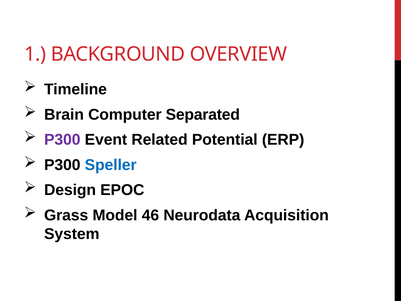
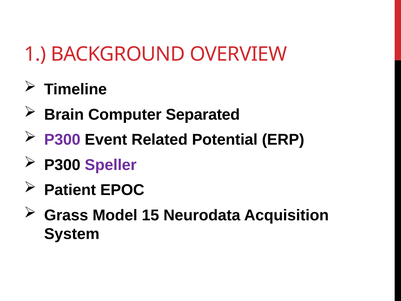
Speller colour: blue -> purple
Design: Design -> Patient
46: 46 -> 15
